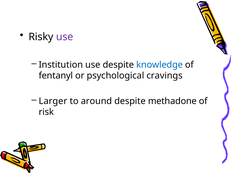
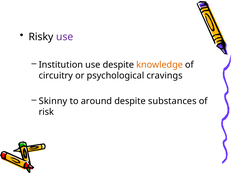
knowledge colour: blue -> orange
fentanyl: fentanyl -> circuitry
Larger: Larger -> Skinny
methadone: methadone -> substances
